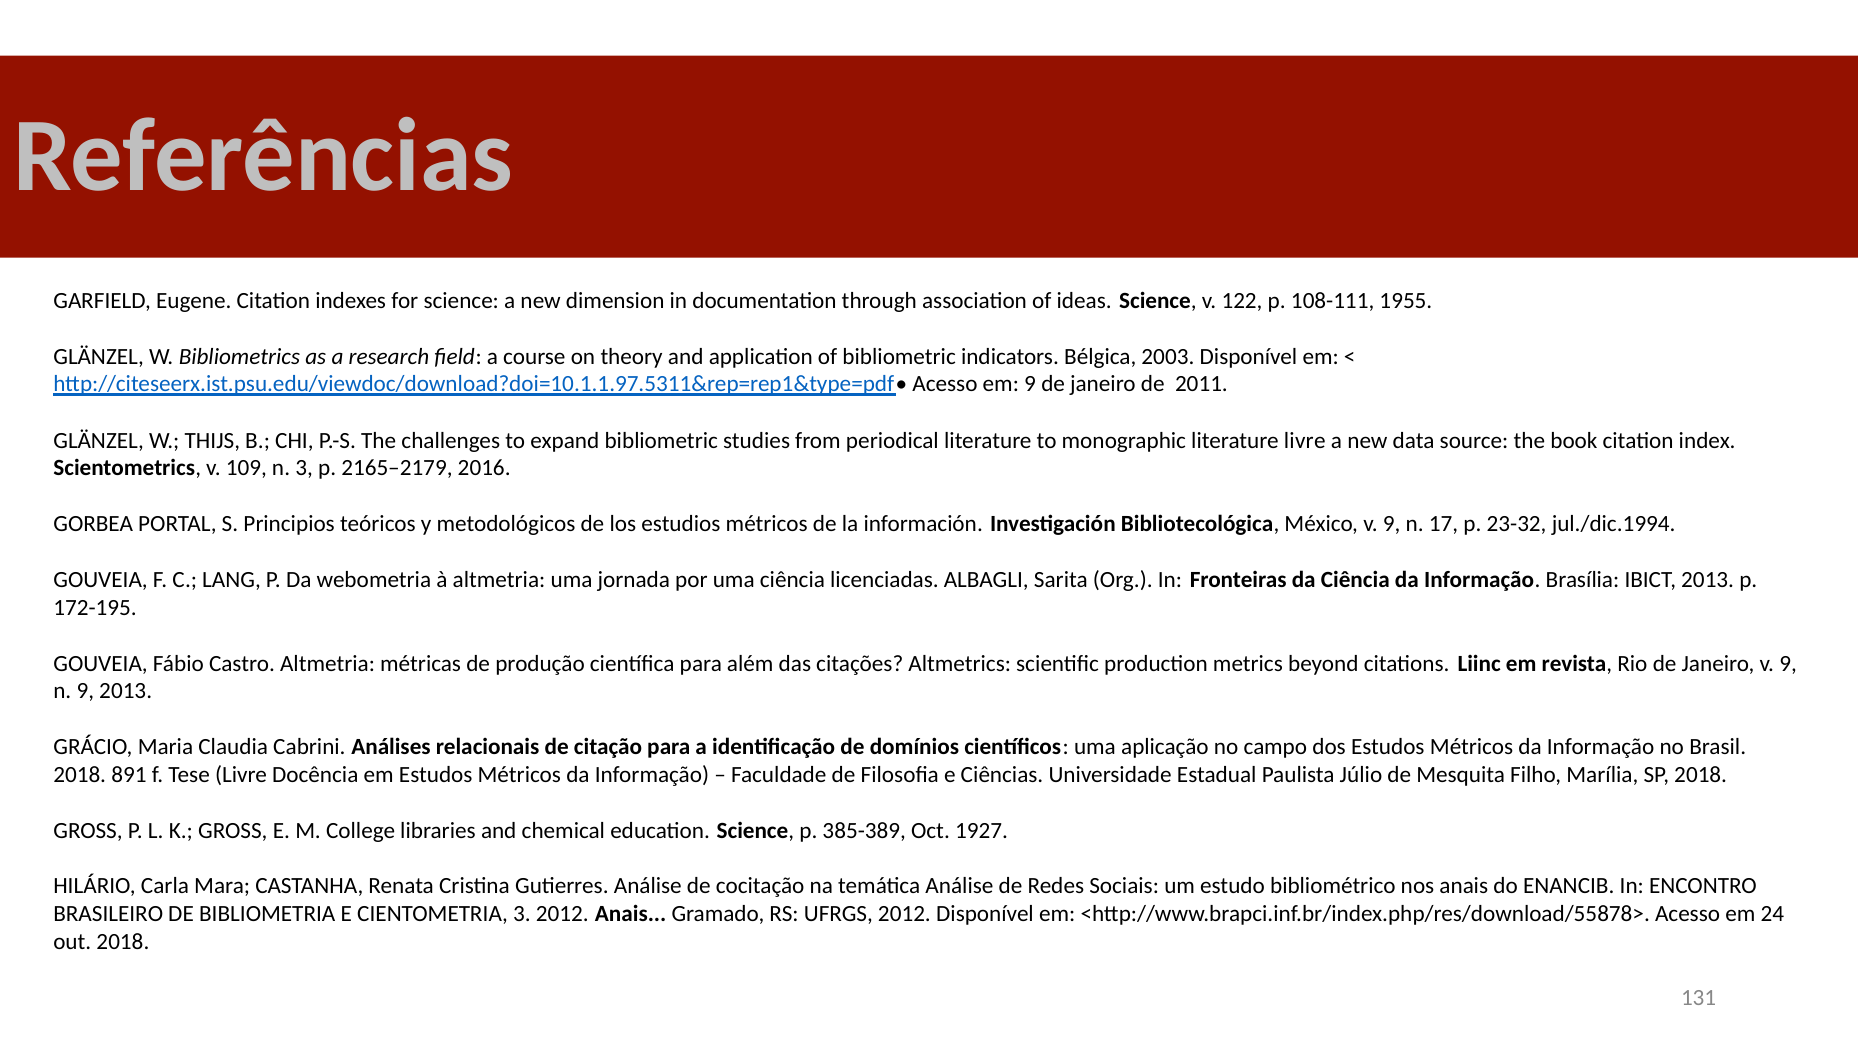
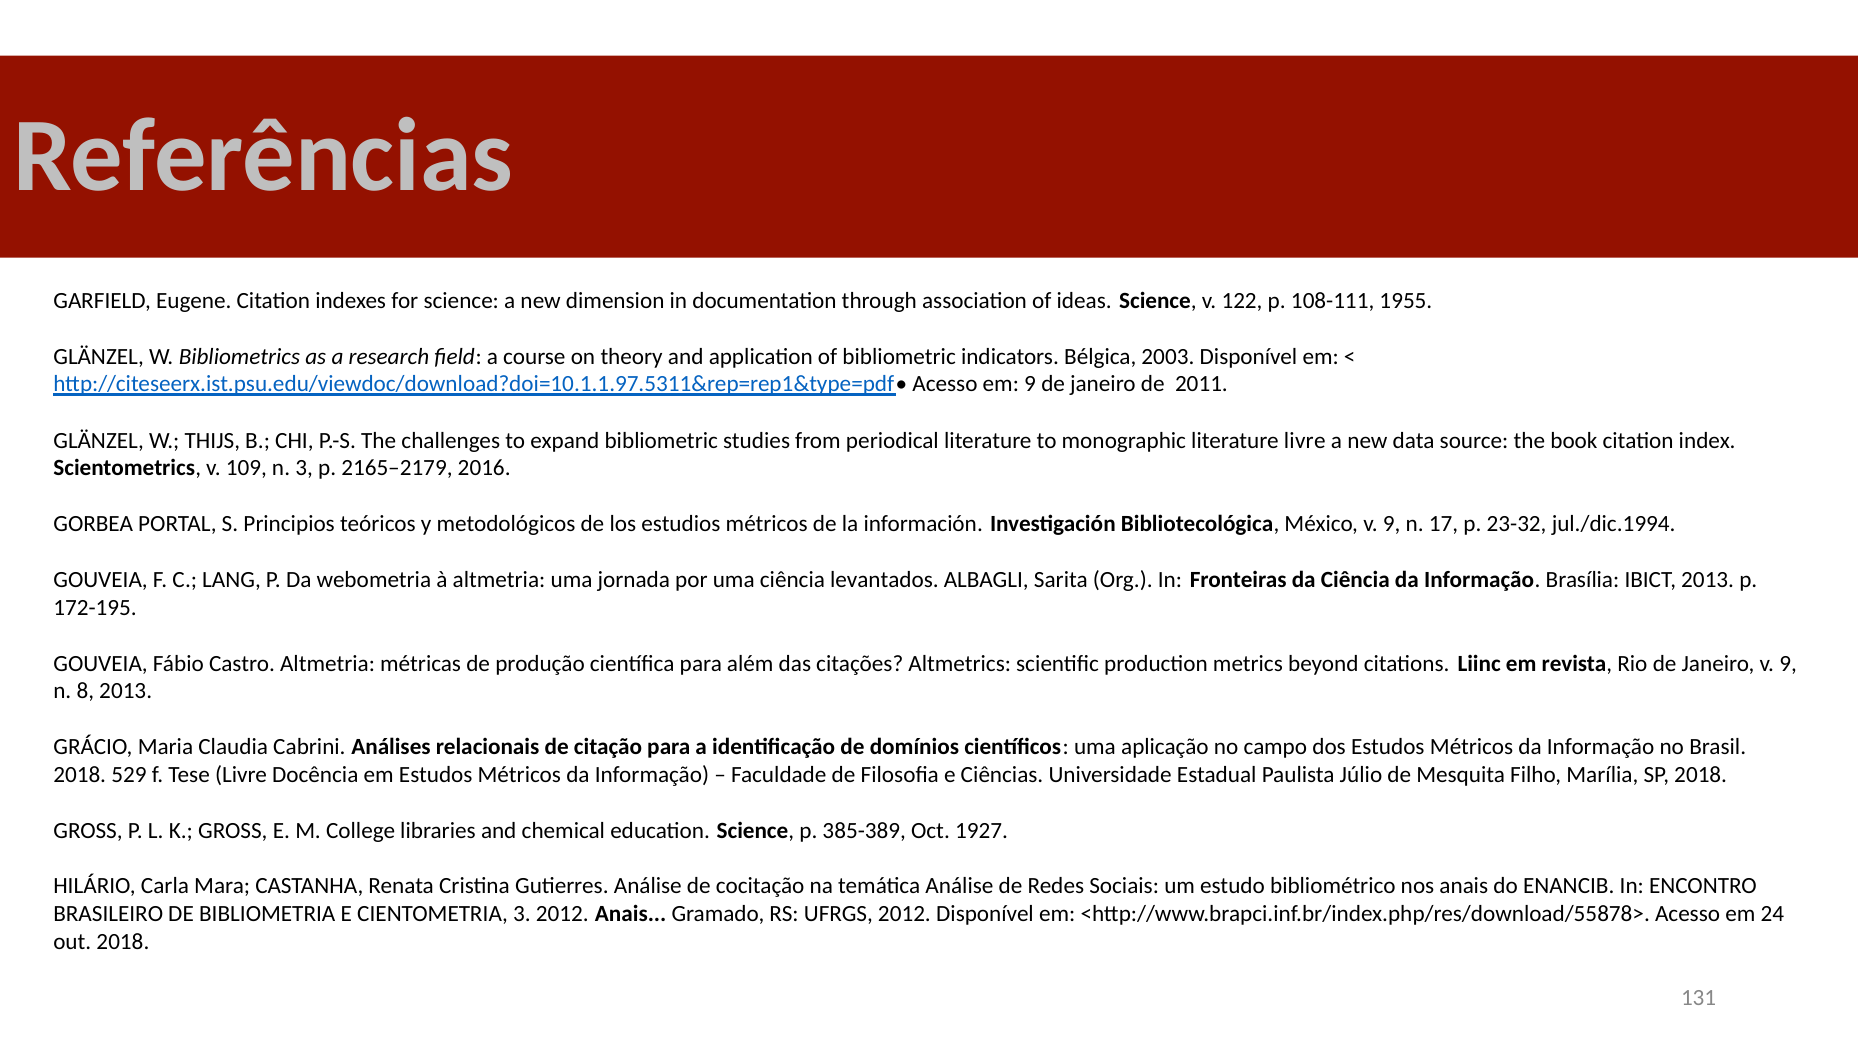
licenciadas: licenciadas -> levantados
n 9: 9 -> 8
891: 891 -> 529
